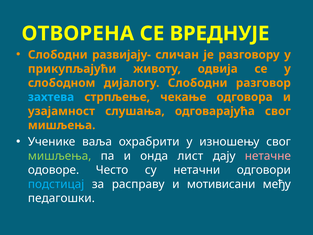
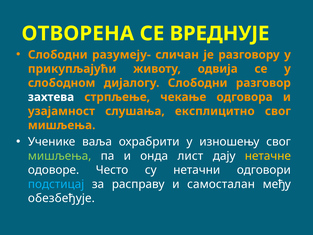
развијају-: развијају- -> разумеју-
захтева colour: light blue -> white
одговарајућа: одговарајућа -> експлицитно
нетачне colour: pink -> yellow
мотивисани: мотивисани -> самосталан
педагошки: педагошки -> обезбеђује
